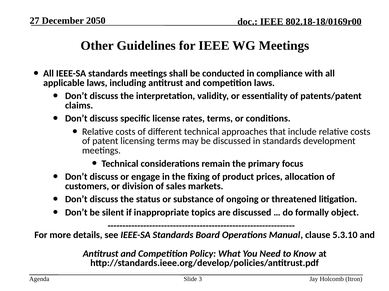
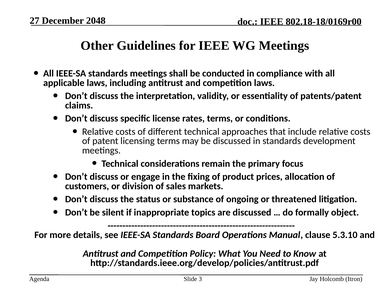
2050: 2050 -> 2048
